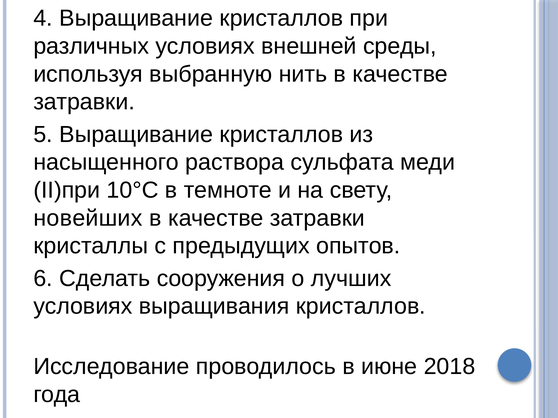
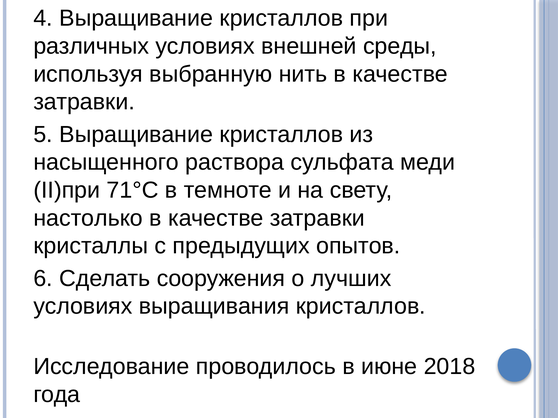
10°C: 10°C -> 71°C
новейших: новейших -> настолько
